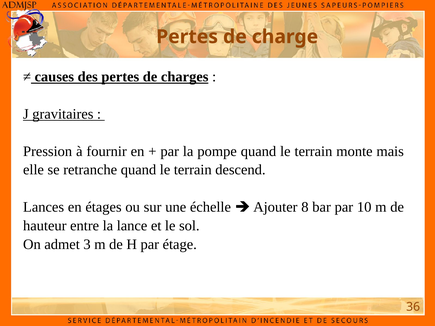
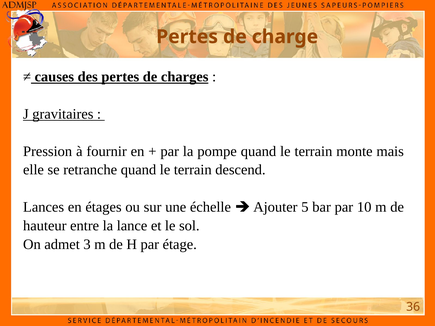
8: 8 -> 5
